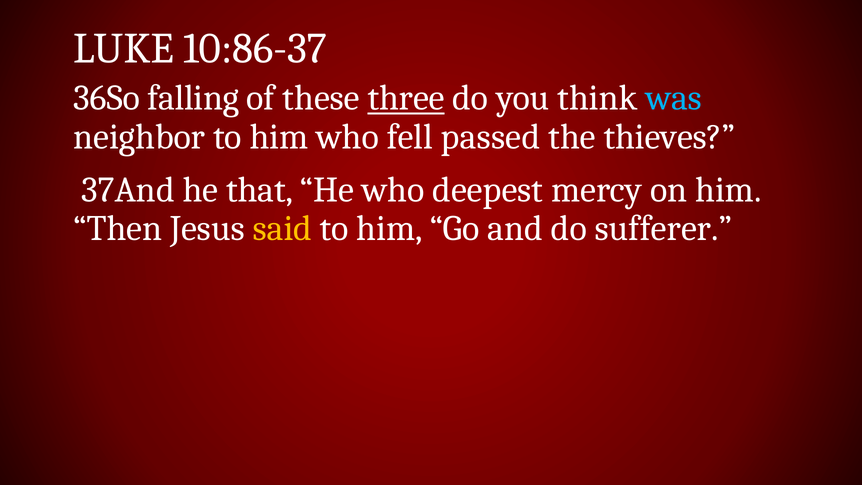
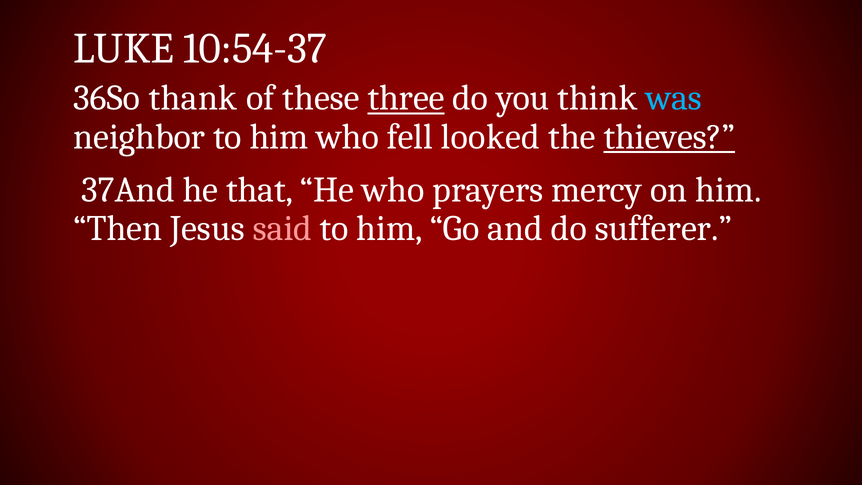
10:86-37: 10:86-37 -> 10:54-37
falling: falling -> thank
passed: passed -> looked
thieves underline: none -> present
deepest: deepest -> prayers
said colour: yellow -> pink
